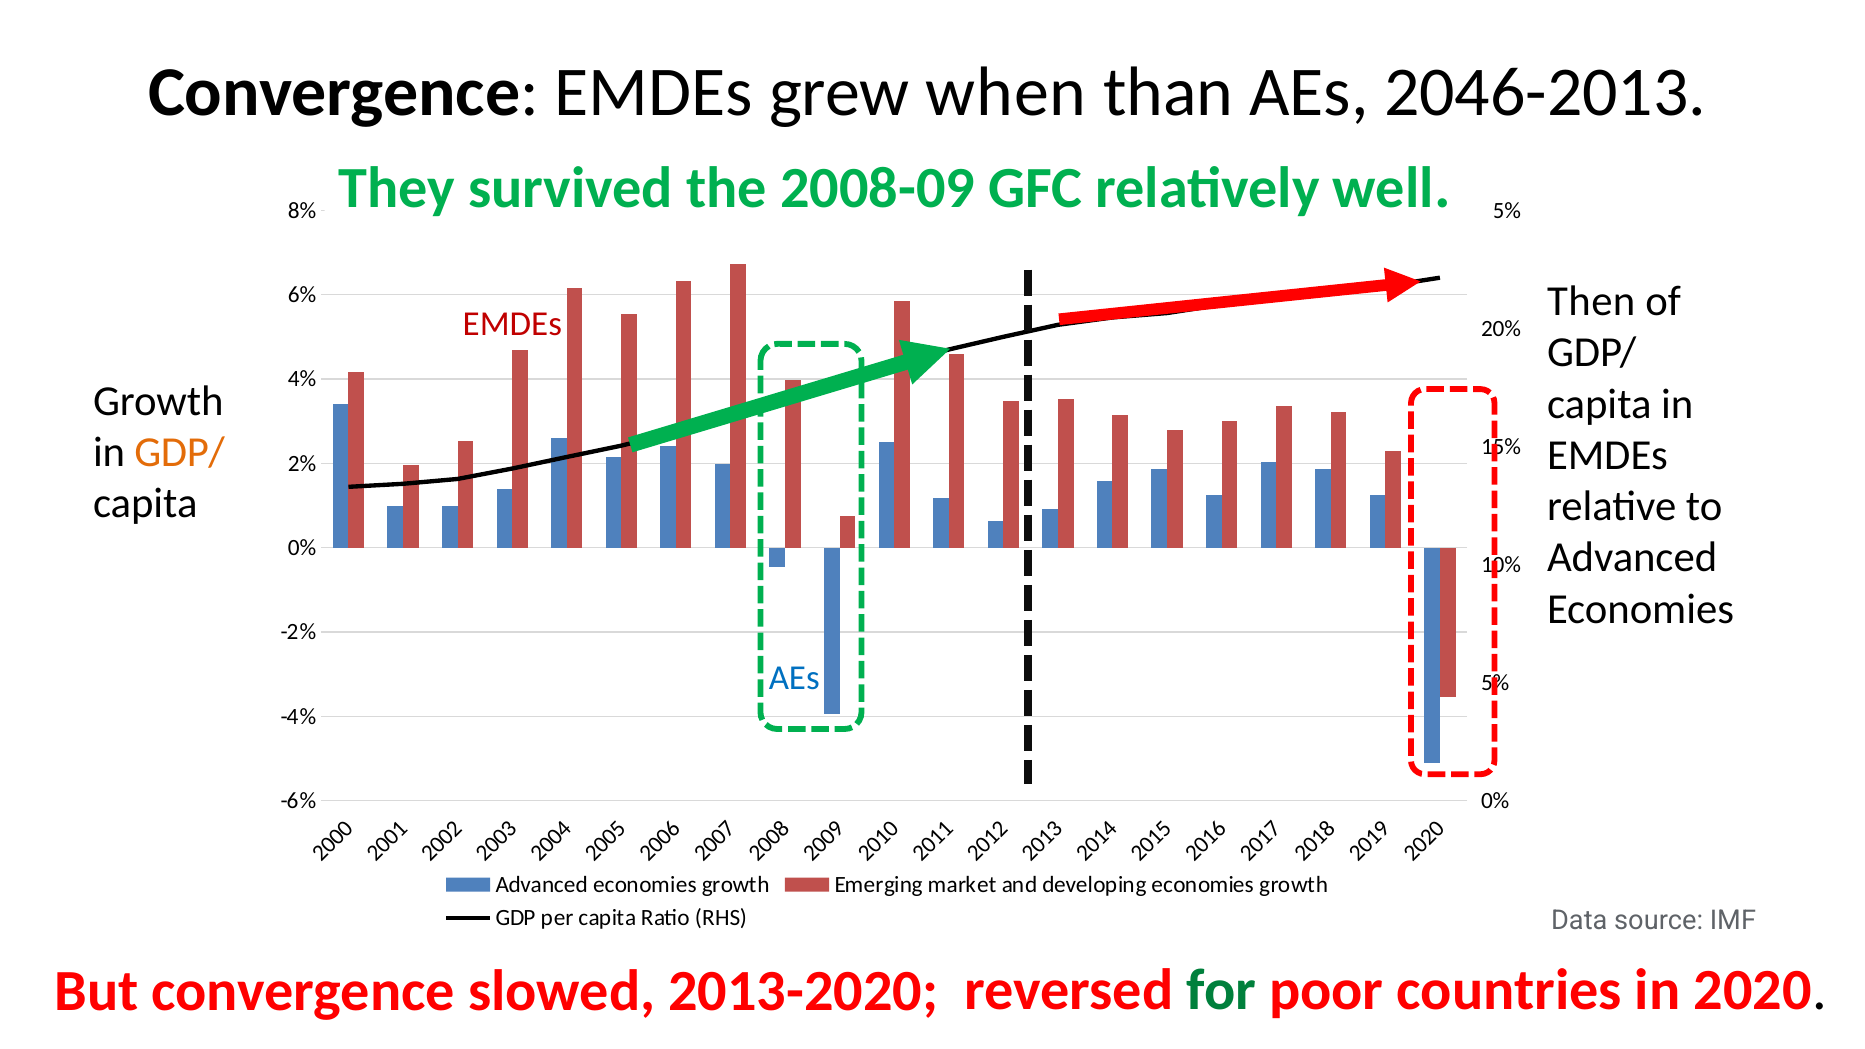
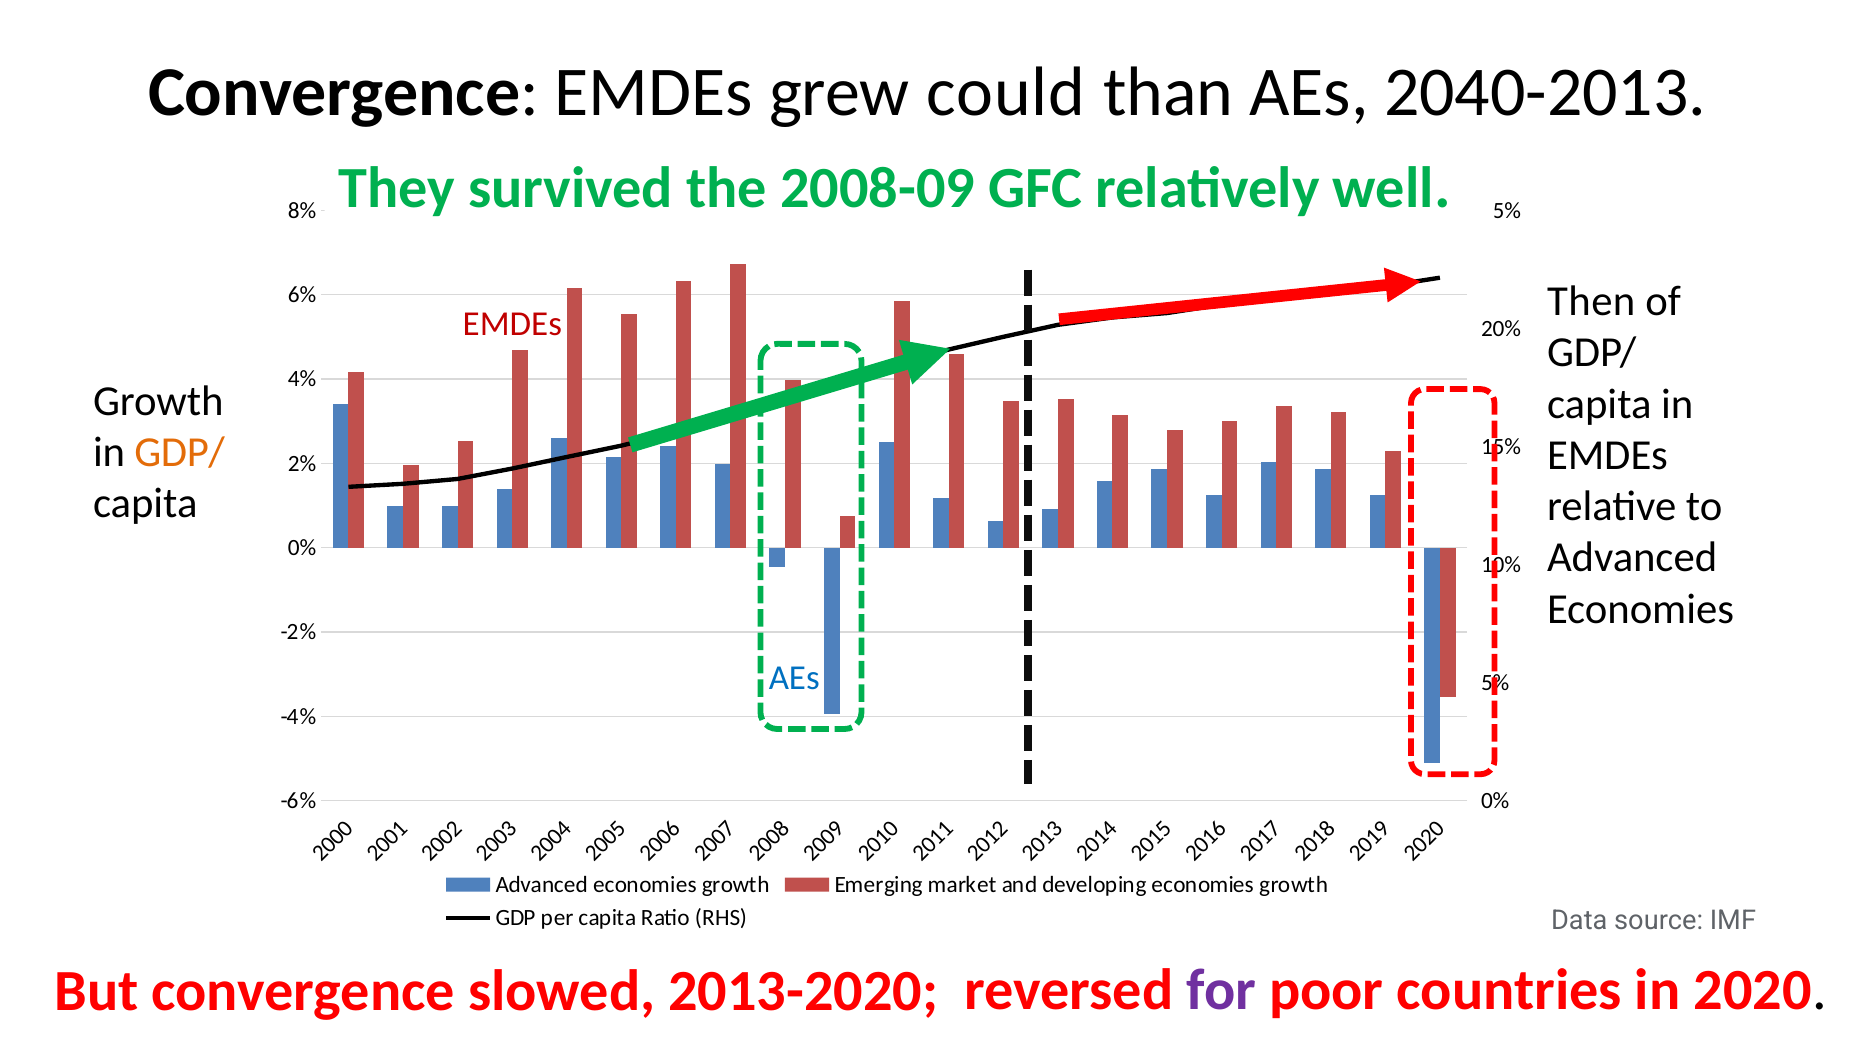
when: when -> could
2046-2013: 2046-2013 -> 2040-2013
for colour: green -> purple
